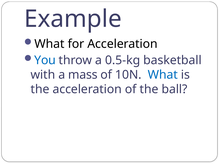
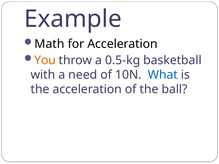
What at (49, 44): What -> Math
You colour: blue -> orange
mass: mass -> need
